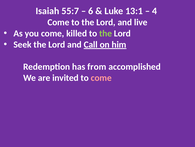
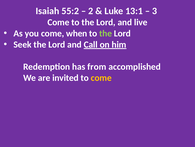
55:7: 55:7 -> 55:2
6: 6 -> 2
4: 4 -> 3
killed: killed -> when
come at (101, 77) colour: pink -> yellow
